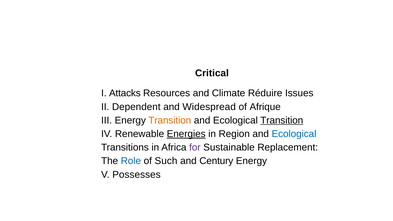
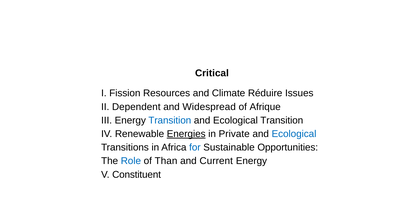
Attacks: Attacks -> Fission
Transition at (170, 120) colour: orange -> blue
Transition at (282, 120) underline: present -> none
Region: Region -> Private
for colour: purple -> blue
Replacement: Replacement -> Opportunities
Such: Such -> Than
Century: Century -> Current
Possesses: Possesses -> Constituent
